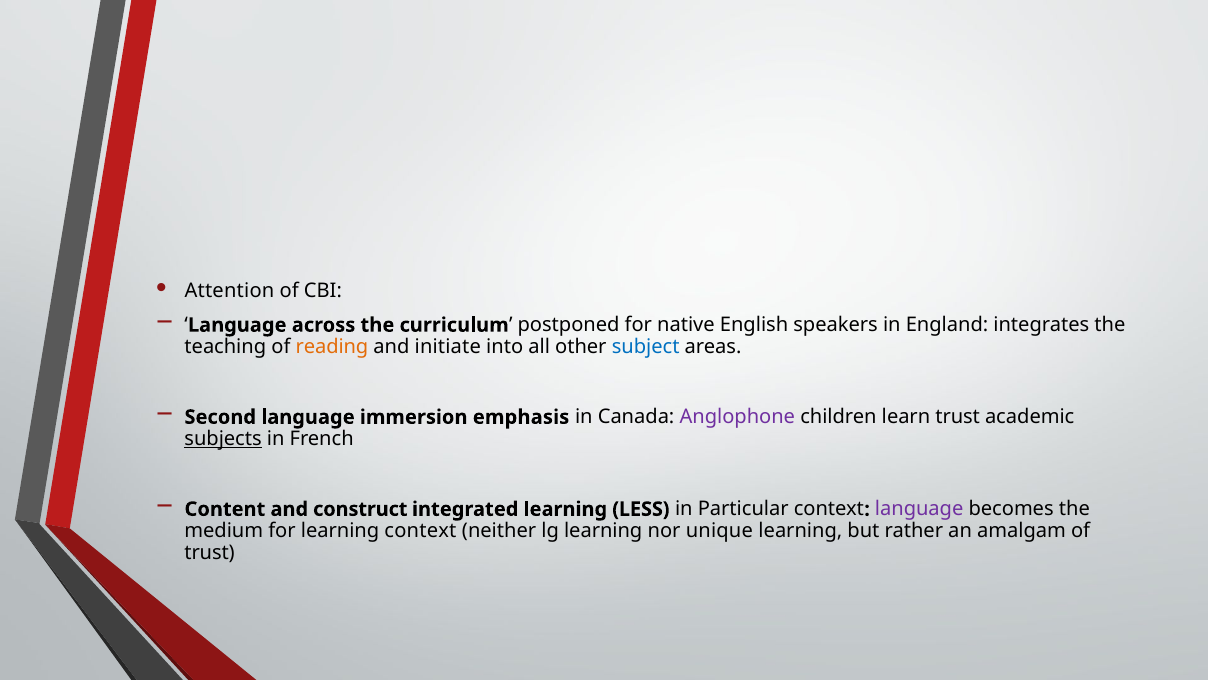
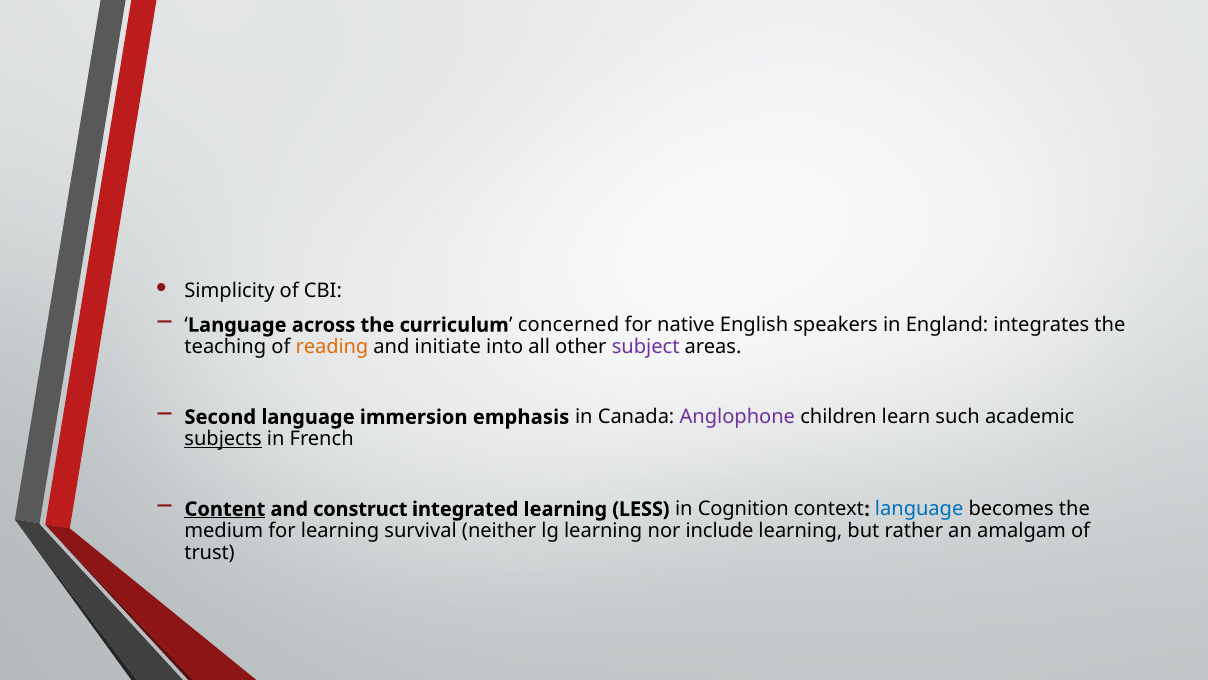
Attention: Attention -> Simplicity
postponed: postponed -> concerned
subject colour: blue -> purple
learn trust: trust -> such
Content underline: none -> present
Particular: Particular -> Cognition
language at (919, 509) colour: purple -> blue
learning context: context -> survival
unique: unique -> include
